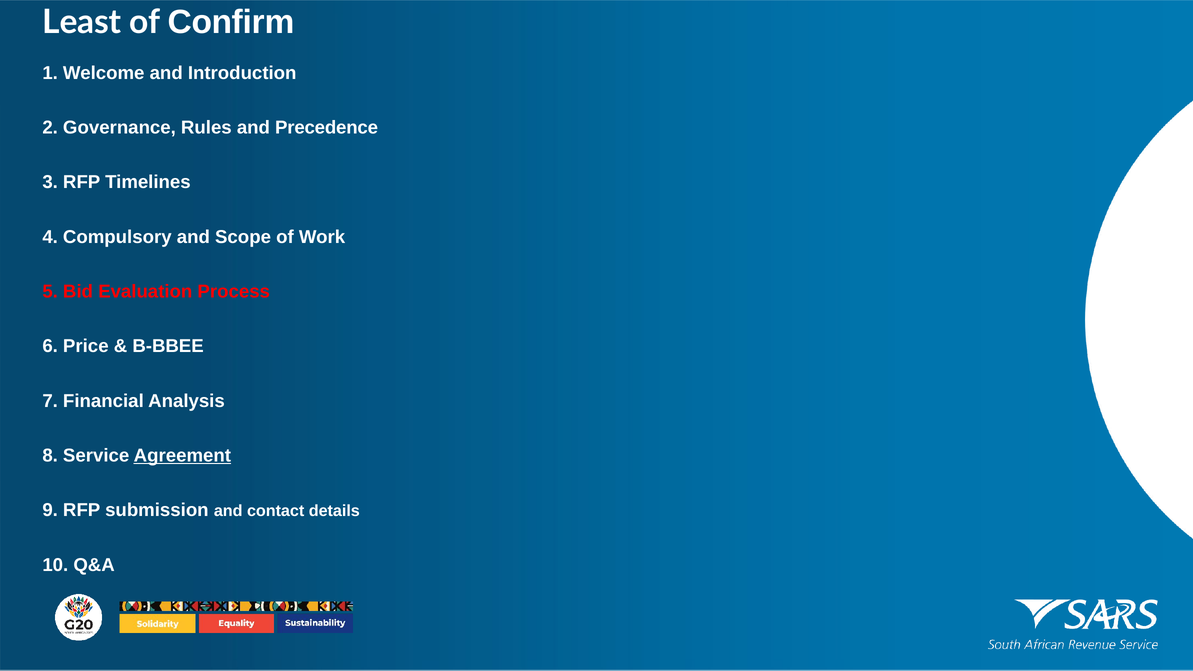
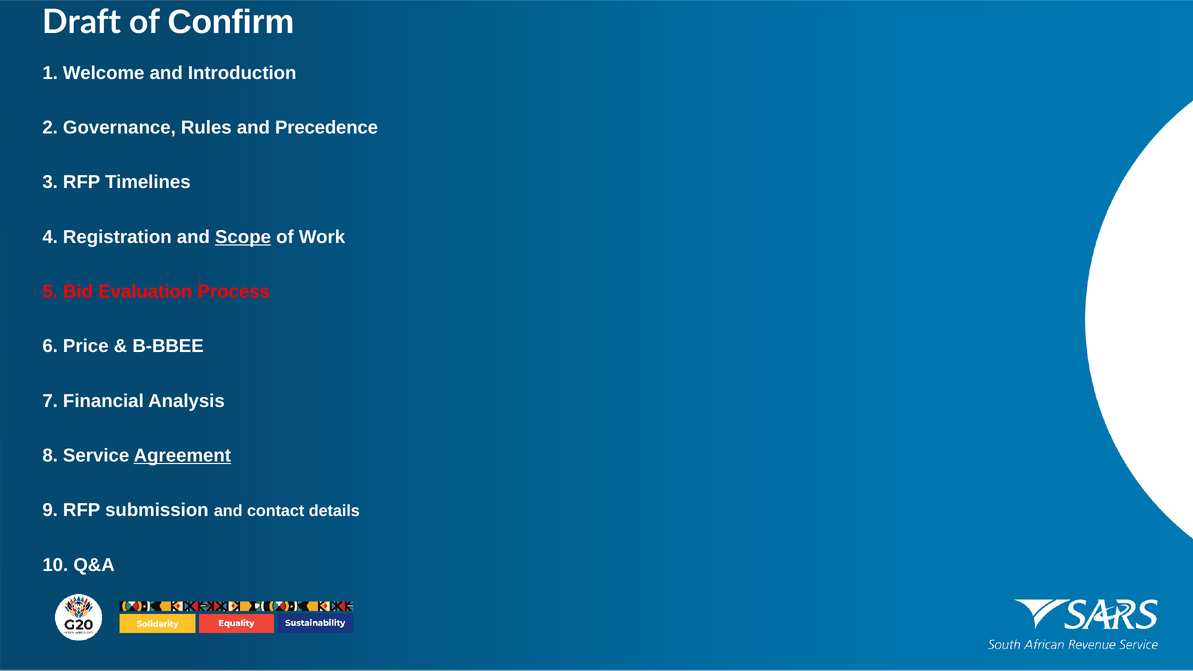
Least: Least -> Draft
Compulsory: Compulsory -> Registration
Scope underline: none -> present
